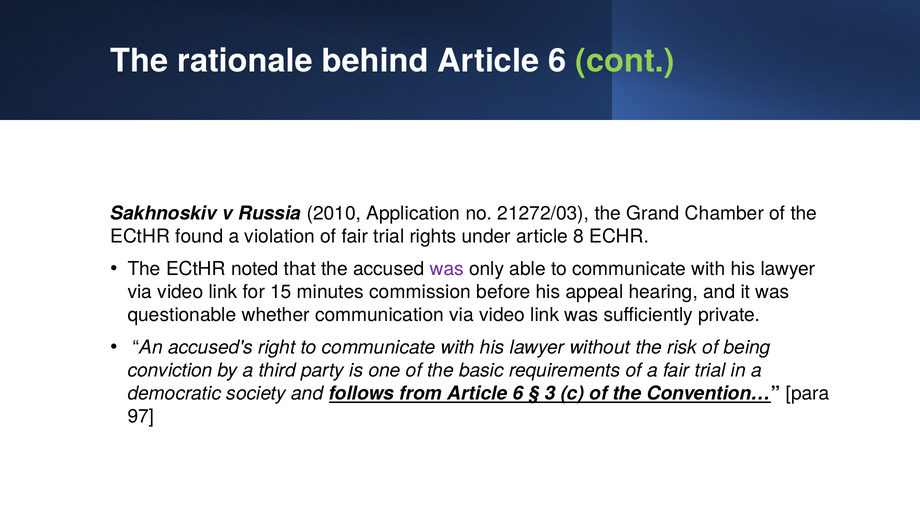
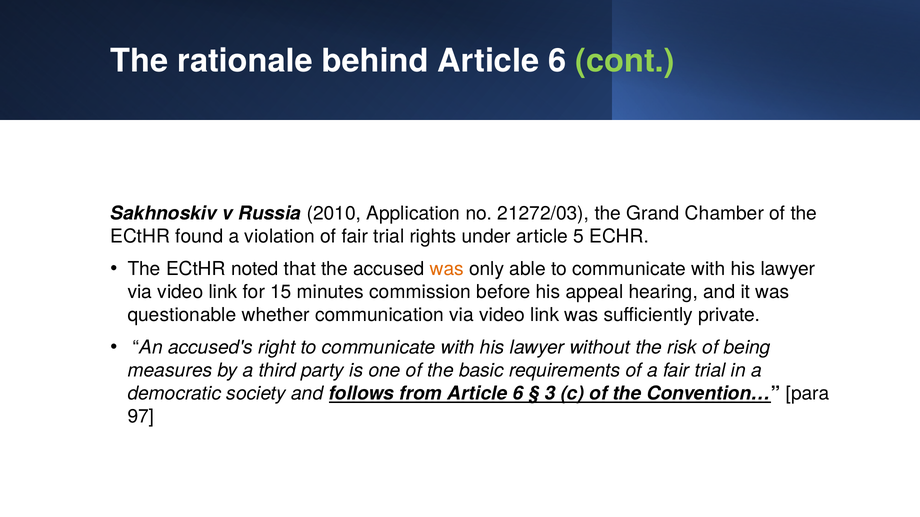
8: 8 -> 5
was at (447, 269) colour: purple -> orange
conviction: conviction -> measures
